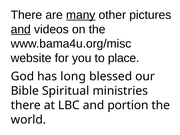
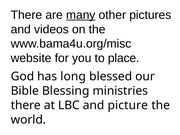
and at (21, 29) underline: present -> none
Spiritual: Spiritual -> Blessing
portion: portion -> picture
